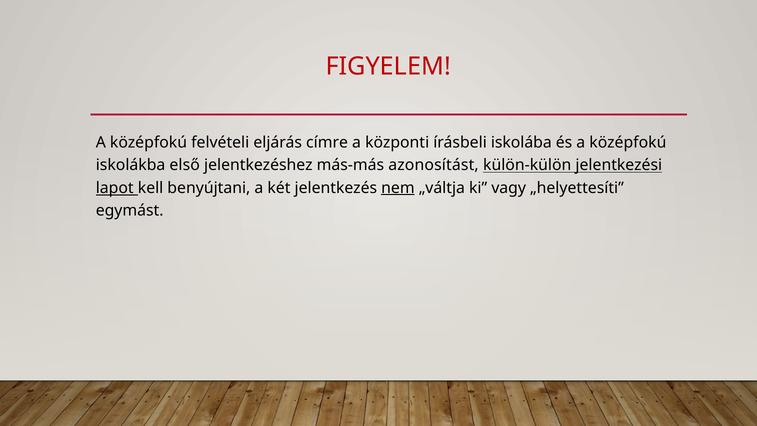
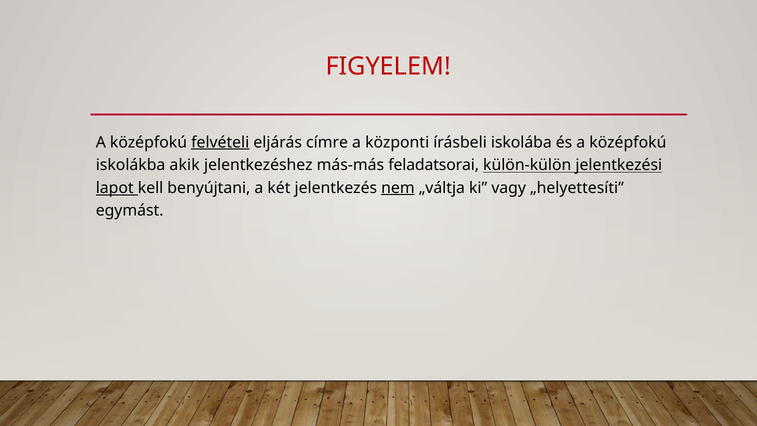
felvételi underline: none -> present
első: első -> akik
azonosítást: azonosítást -> feladatsorai
